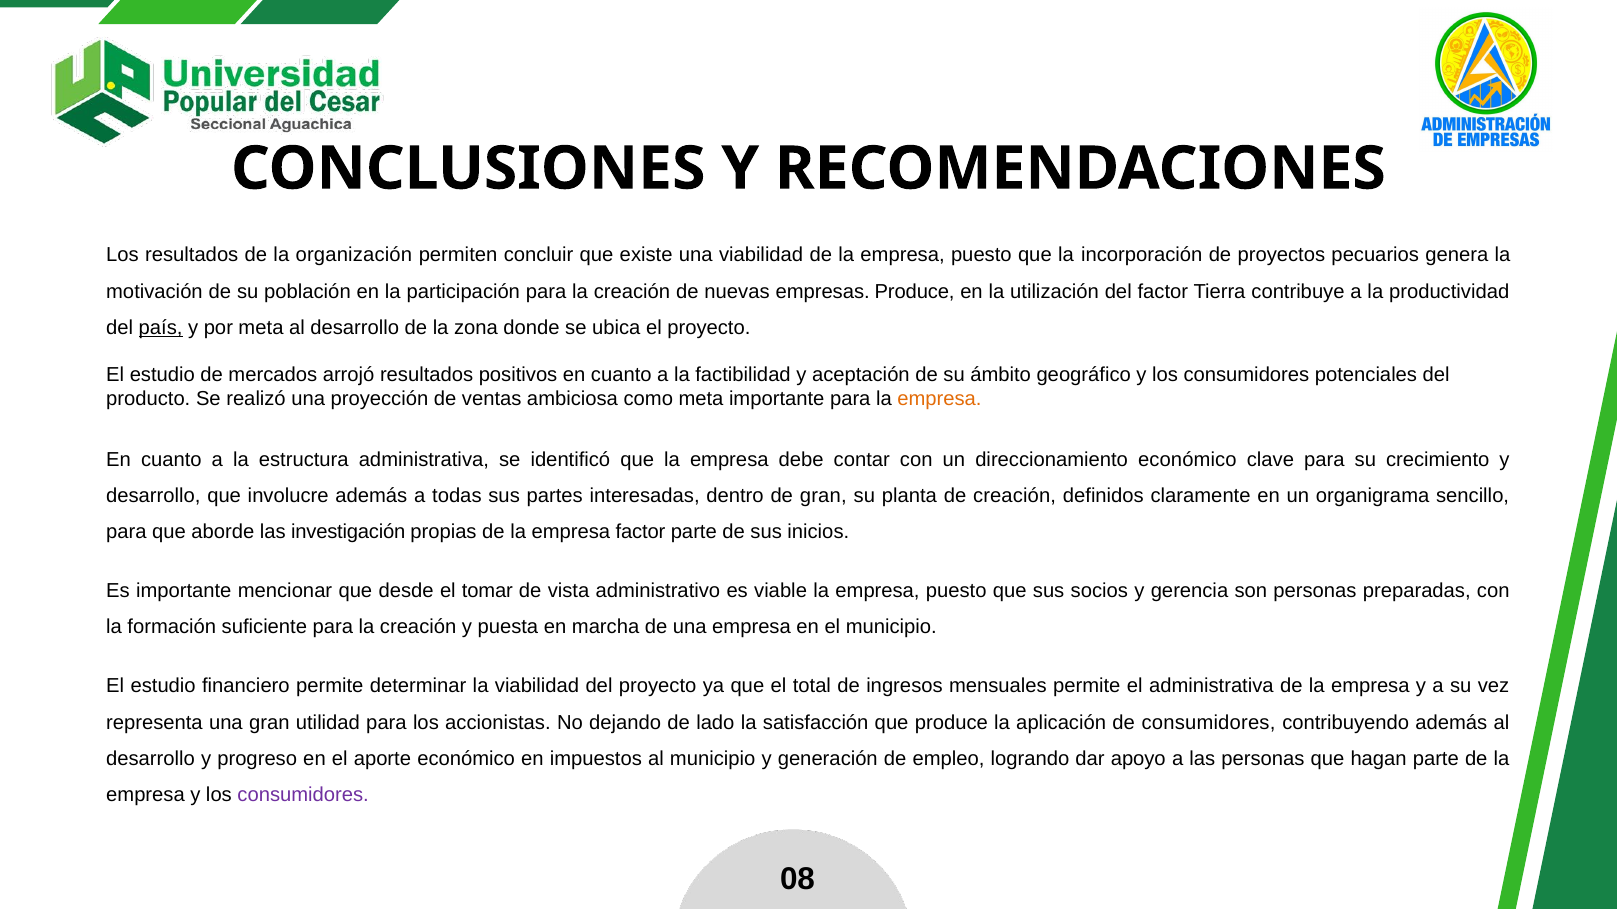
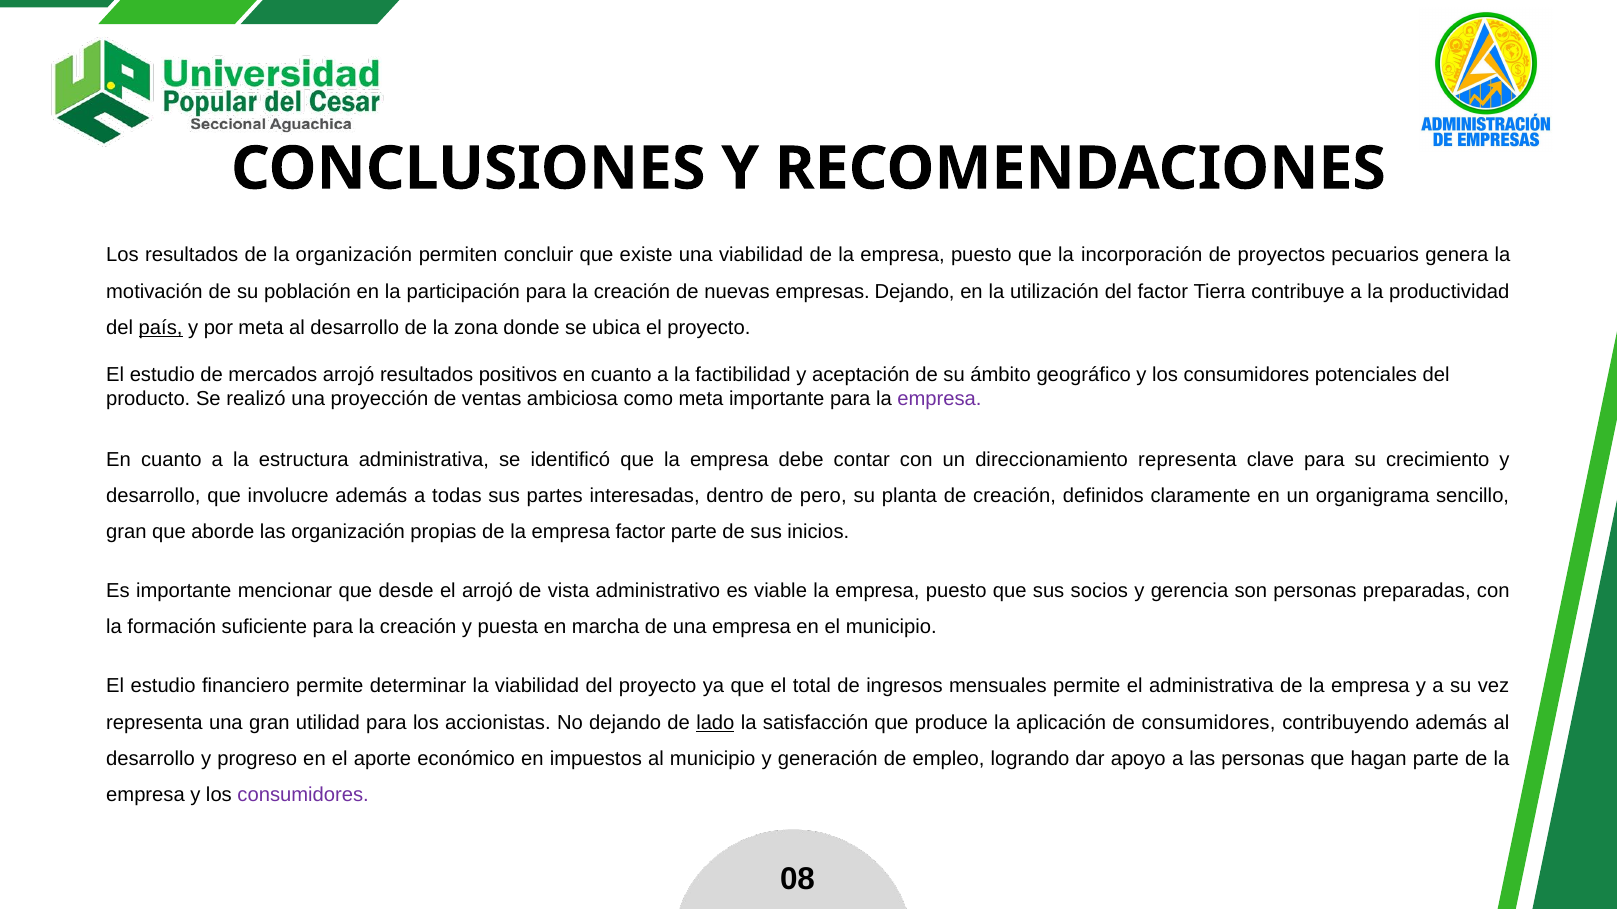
empresas Produce: Produce -> Dejando
empresa at (940, 399) colour: orange -> purple
direccionamiento económico: económico -> representa
de gran: gran -> pero
para at (126, 532): para -> gran
las investigación: investigación -> organización
el tomar: tomar -> arrojó
lado underline: none -> present
